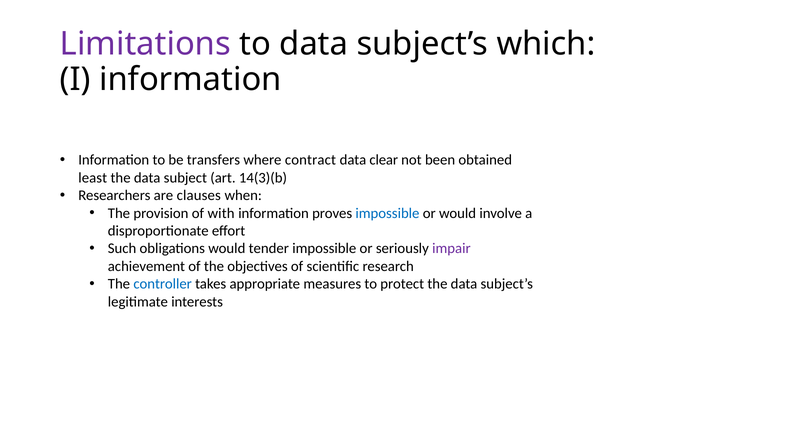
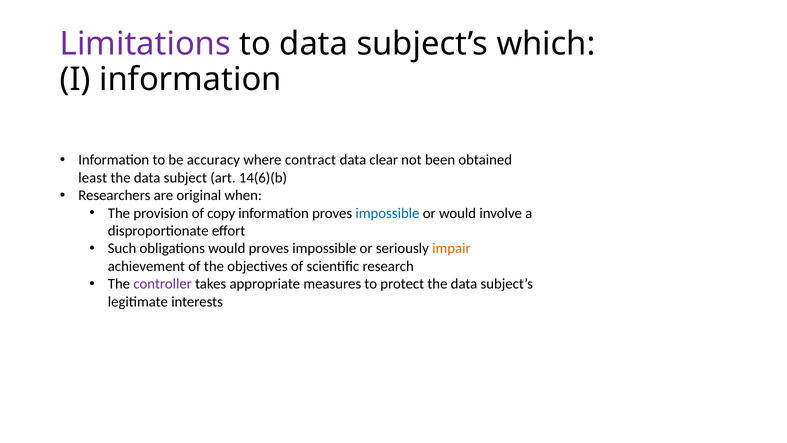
transfers: transfers -> accuracy
14(3)(b: 14(3)(b -> 14(6)(b
clauses: clauses -> original
with: with -> copy
would tender: tender -> proves
impair colour: purple -> orange
controller colour: blue -> purple
